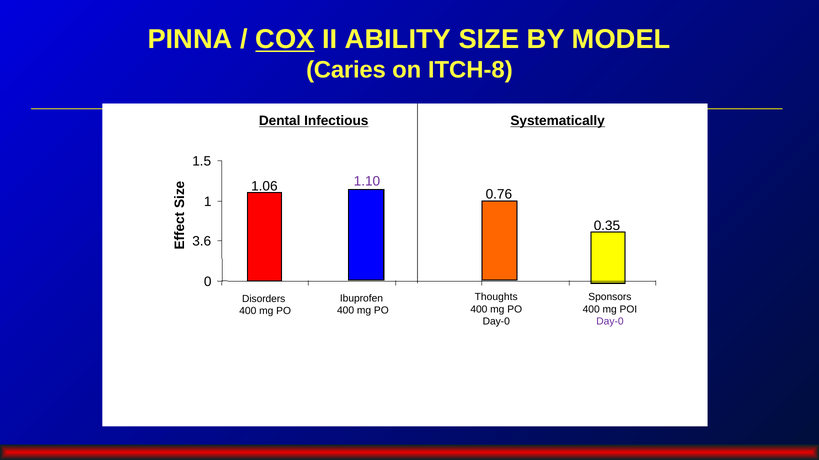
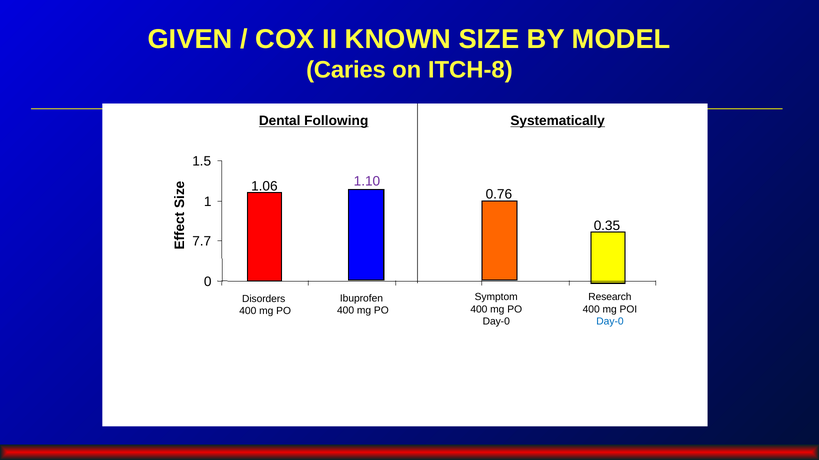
PINNA: PINNA -> GIVEN
COX underline: present -> none
ABILITY: ABILITY -> KNOWN
Infectious: Infectious -> Following
3.6: 3.6 -> 7.7
Thoughts: Thoughts -> Symptom
Sponsors: Sponsors -> Research
Day-0 at (610, 322) colour: purple -> blue
